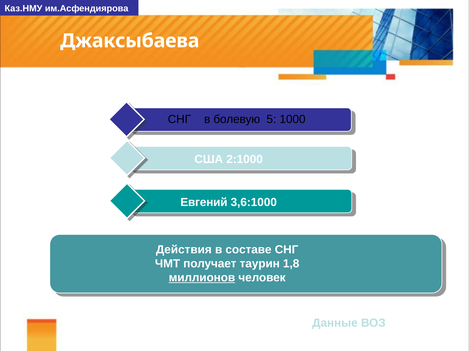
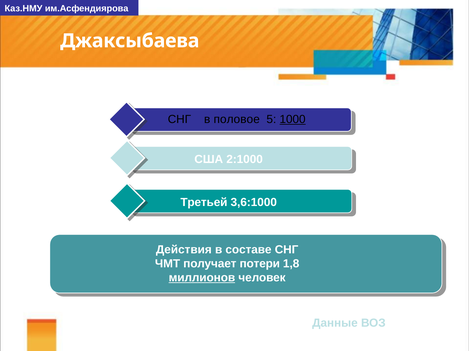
болевую: болевую -> половое
1000 underline: none -> present
Евгений: Евгений -> Третьей
таурин: таурин -> потери
